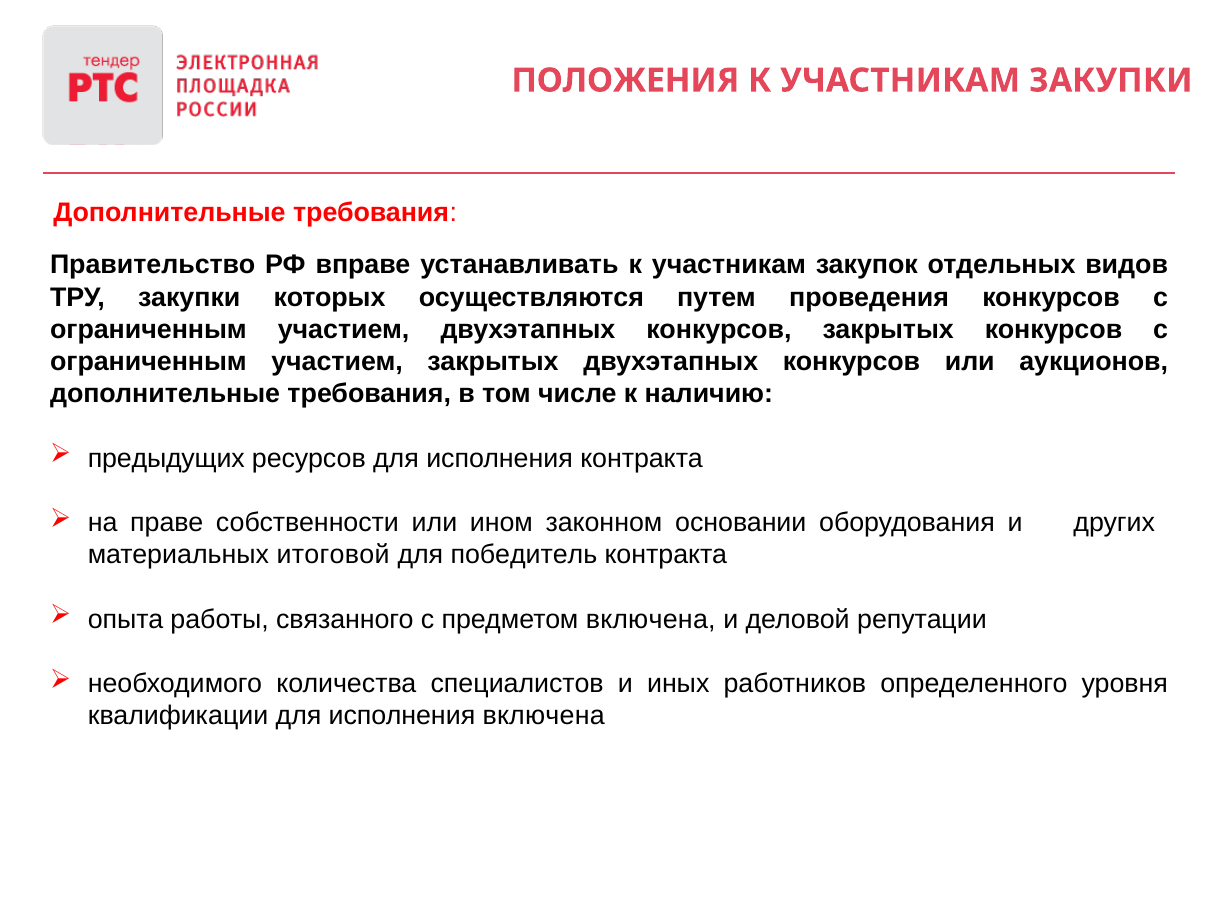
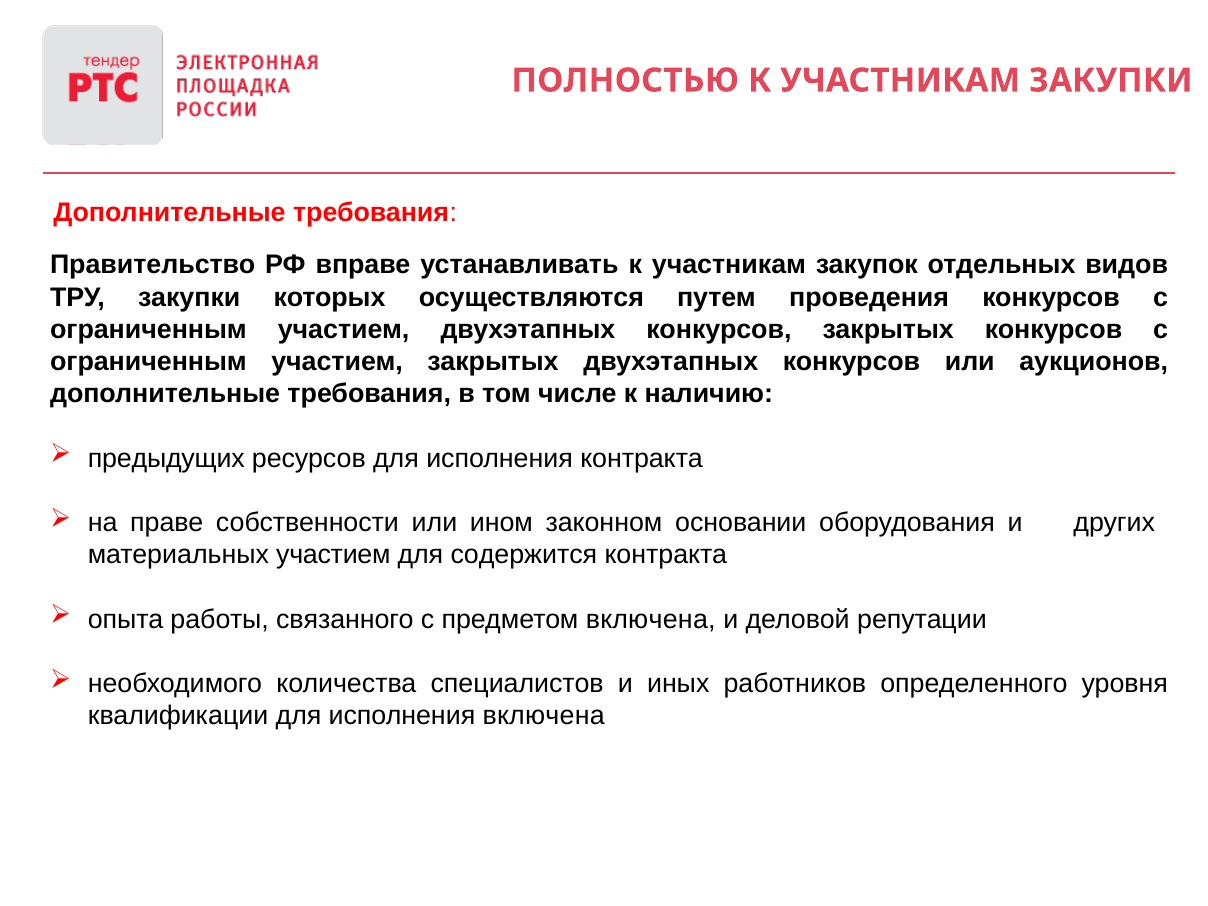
ПОЛОЖЕНИЯ: ПОЛОЖЕНИЯ -> ПОЛНОСТЬЮ
материальных итоговой: итоговой -> участием
победитель: победитель -> содержится
